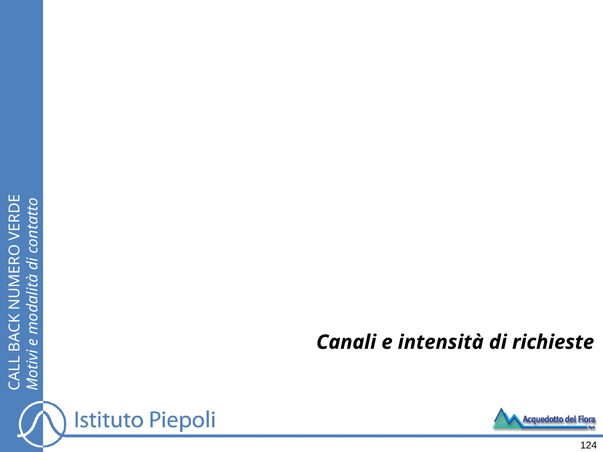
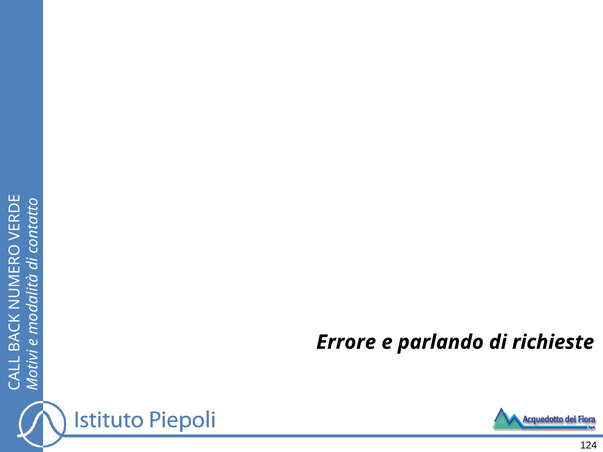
Canali: Canali -> Errore
intensità: intensità -> parlando
